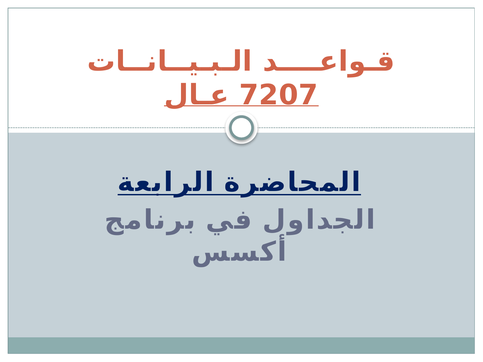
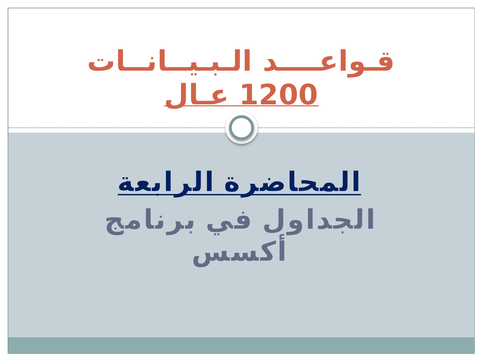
7207: 7207 -> 1200
